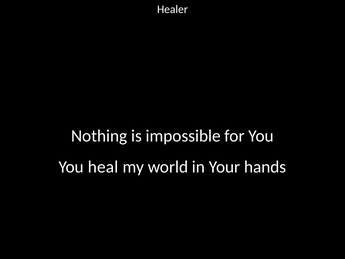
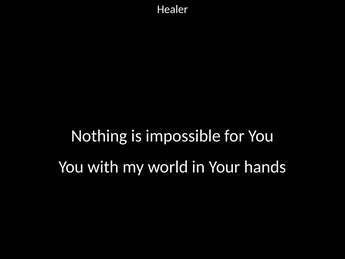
heal: heal -> with
